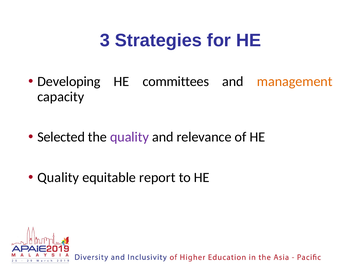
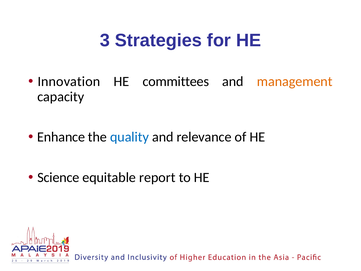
Developing: Developing -> Innovation
Selected: Selected -> Enhance
quality at (129, 137) colour: purple -> blue
Quality at (58, 177): Quality -> Science
